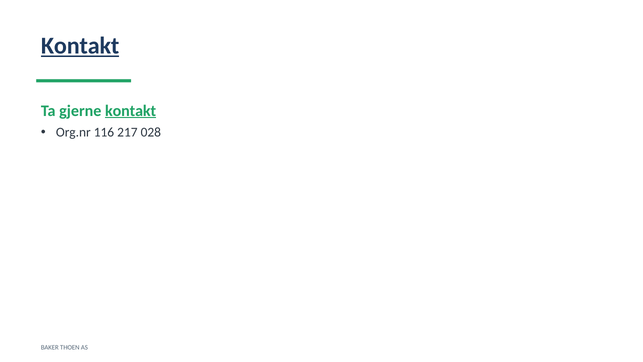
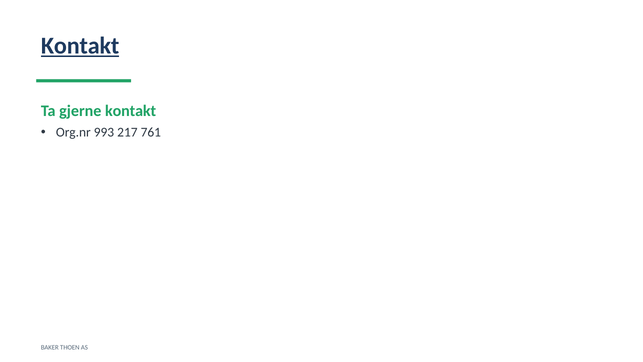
kontakt at (131, 111) underline: present -> none
116: 116 -> 993
028: 028 -> 761
